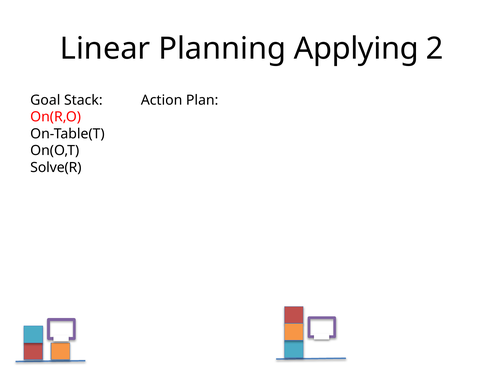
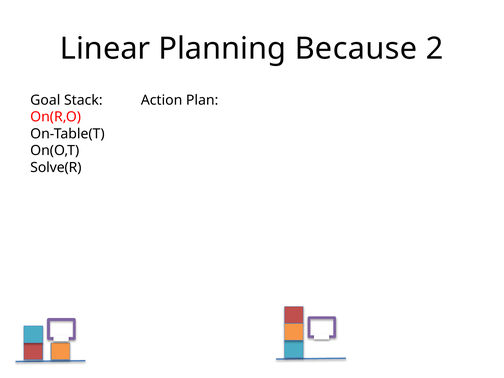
Applying: Applying -> Because
